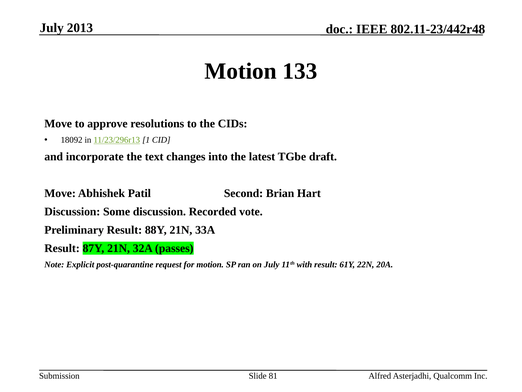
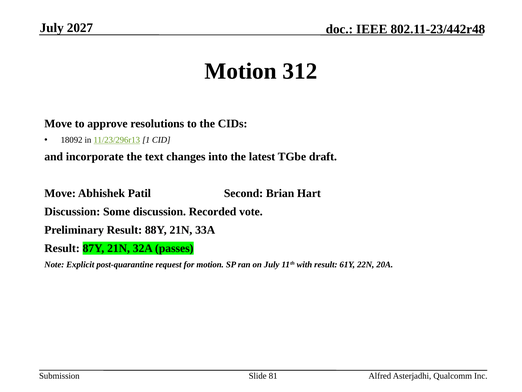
2013: 2013 -> 2027
133: 133 -> 312
